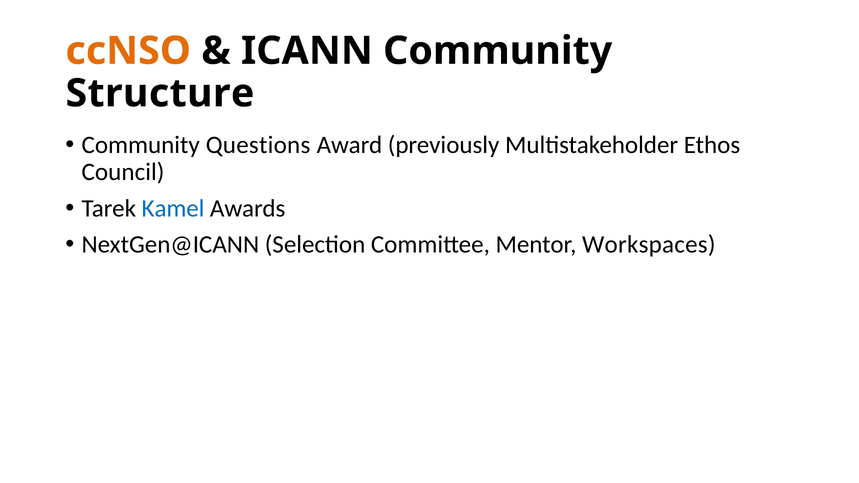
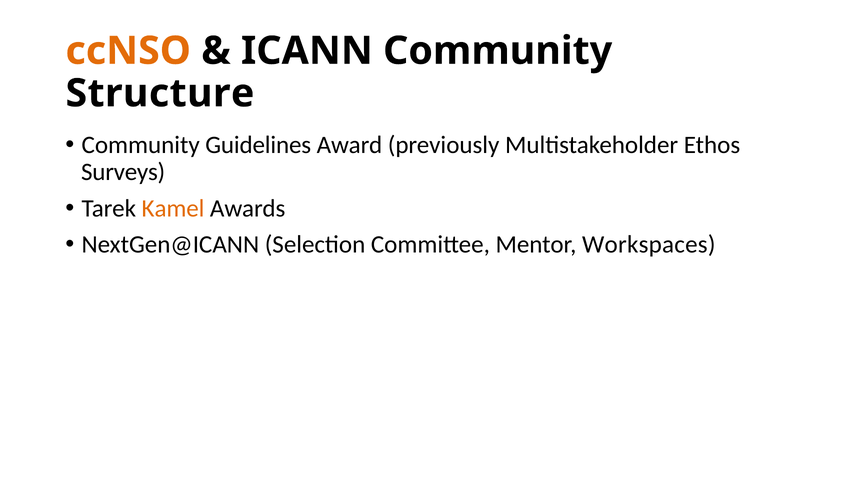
Questions: Questions -> Guidelines
Council: Council -> Surveys
Kamel colour: blue -> orange
